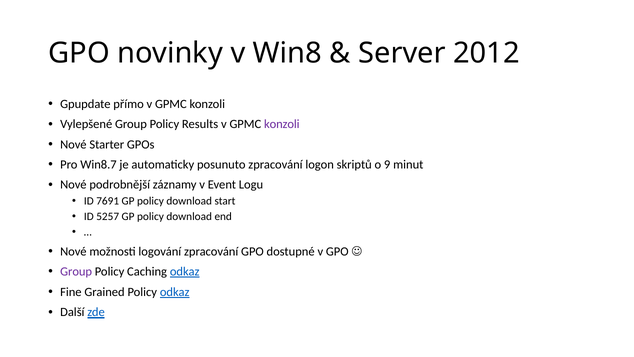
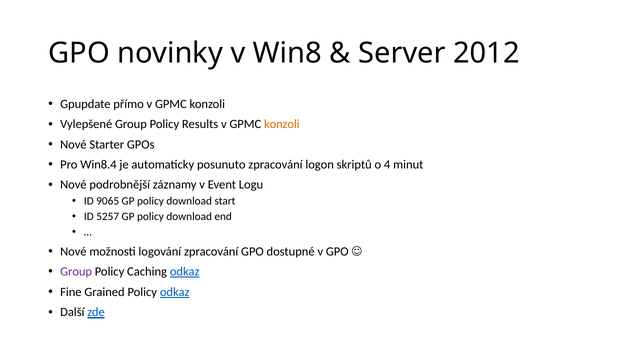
konzoli at (282, 124) colour: purple -> orange
Win8.7: Win8.7 -> Win8.4
9: 9 -> 4
7691: 7691 -> 9065
